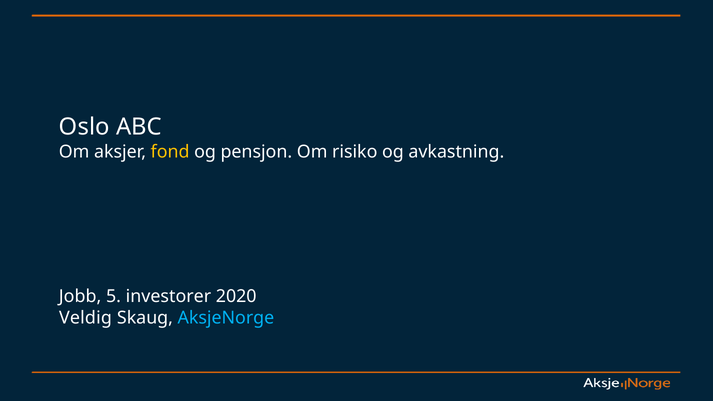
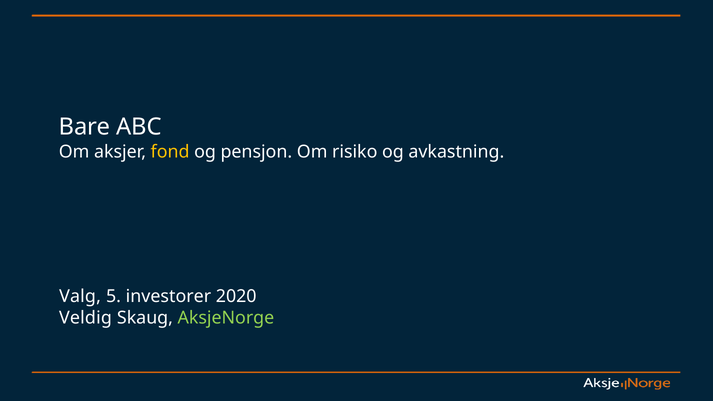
Oslo: Oslo -> Bare
Jobb: Jobb -> Valg
AksjeNorge colour: light blue -> light green
